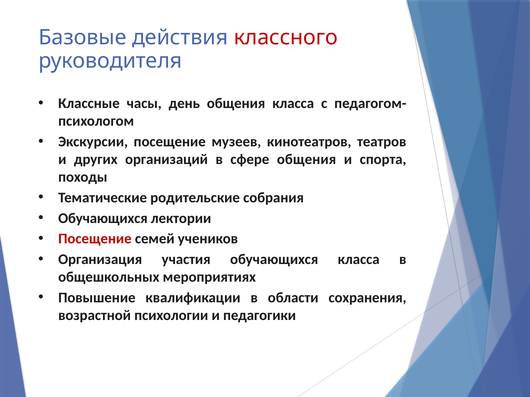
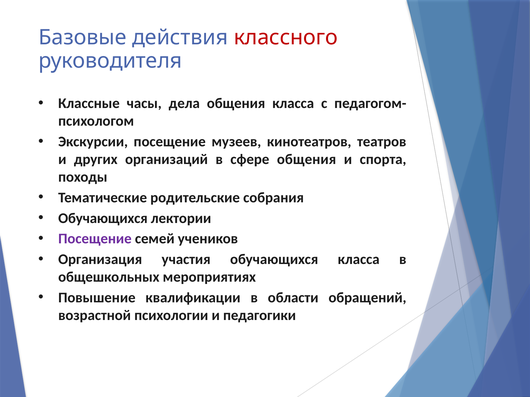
день: день -> дела
Посещение at (95, 239) colour: red -> purple
сохранения: сохранения -> обращений
